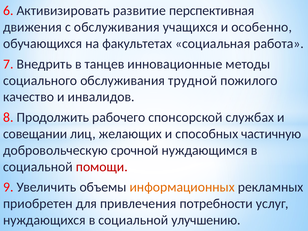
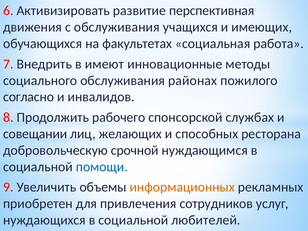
особенно: особенно -> имеющих
танцев: танцев -> имеют
трудной: трудной -> районах
качество: качество -> согласно
частичную: частичную -> ресторана
помощи colour: red -> blue
потребности: потребности -> сотрудников
улучшению: улучшению -> любителей
